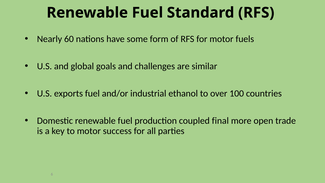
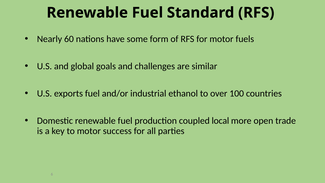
final: final -> local
